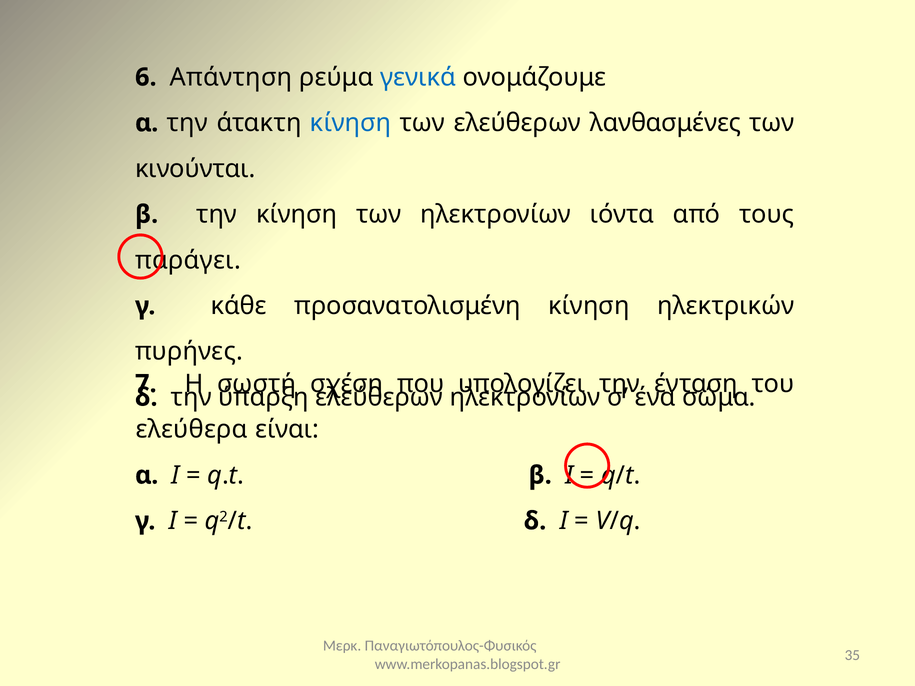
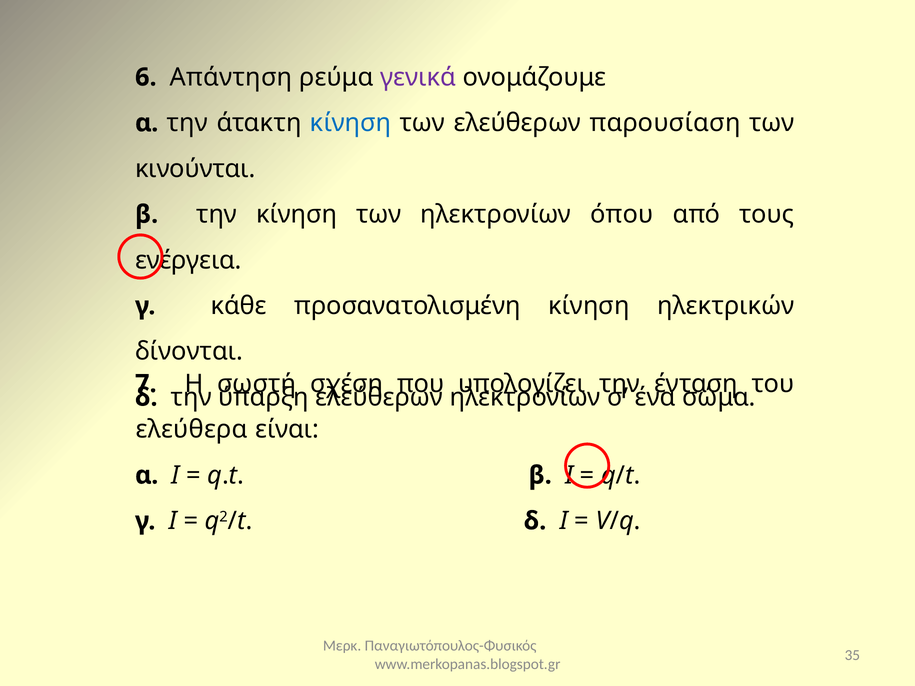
γενικά colour: blue -> purple
λανθασμένες: λανθασμένες -> παρουσίαση
ιόντα: ιόντα -> όπου
παράγει: παράγει -> ενέργεια
πυρήνες: πυρήνες -> δίνονται
